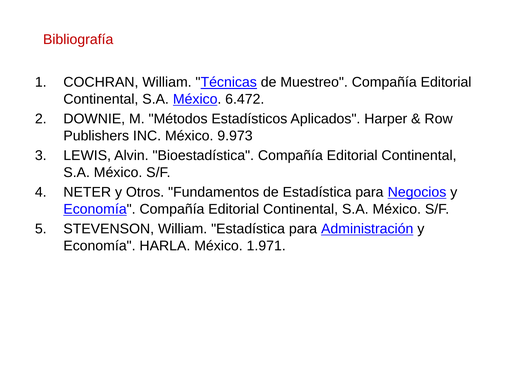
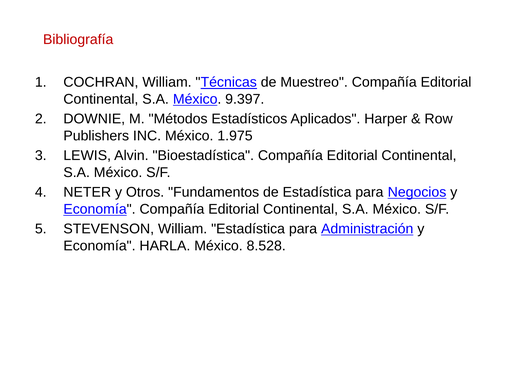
6.472: 6.472 -> 9.397
9.973: 9.973 -> 1.975
1.971: 1.971 -> 8.528
